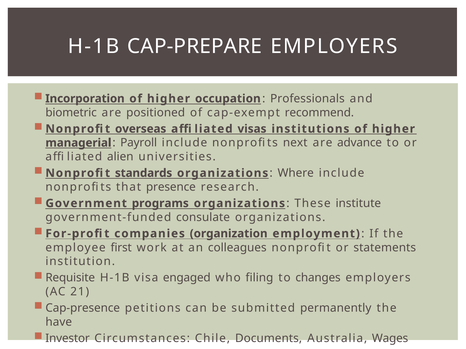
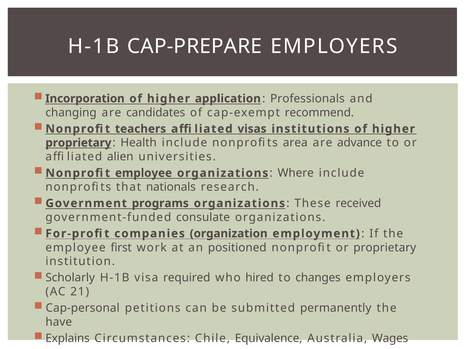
occupation: occupation -> application
biometric: biometric -> changing
positioned: positioned -> candidates
overseas: overseas -> teachers
managerial at (78, 143): managerial -> proprietary
Payroll: Payroll -> Health
next: next -> area
Nonprofit standards: standards -> employee
presence: presence -> nationals
institute: institute -> received
colleagues: colleagues -> positioned
or statements: statements -> proprietary
Requisite: Requisite -> Scholarly
engaged: engaged -> required
filing: filing -> hired
Cap-presence: Cap-presence -> Cap-personal
Investor: Investor -> Explains
Documents: Documents -> Equivalence
